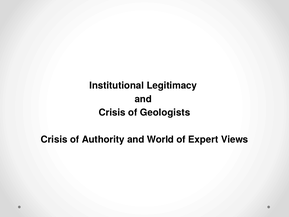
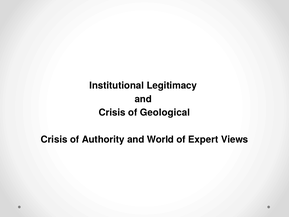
Geologists: Geologists -> Geological
